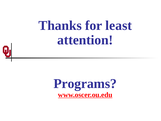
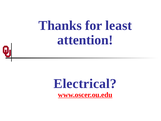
Programs: Programs -> Electrical
